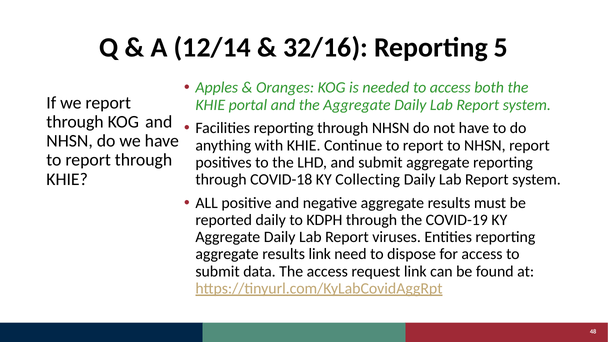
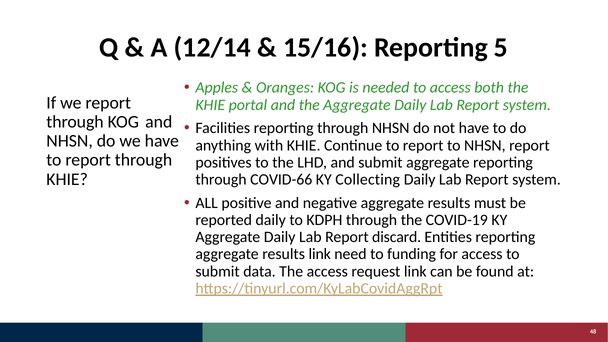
32/16: 32/16 -> 15/16
COVID-18: COVID-18 -> COVID-66
viruses: viruses -> discard
dispose: dispose -> funding
